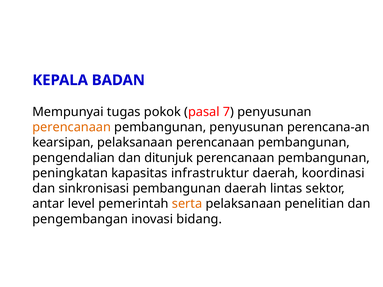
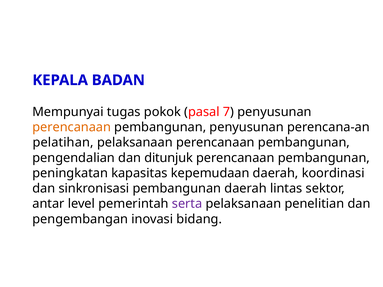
kearsipan: kearsipan -> pelatihan
infrastruktur: infrastruktur -> kepemudaan
serta colour: orange -> purple
